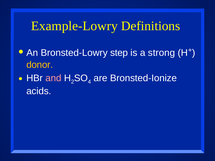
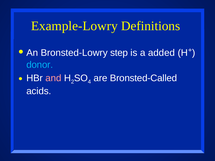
strong: strong -> added
donor colour: yellow -> light blue
Bronsted-Ionize: Bronsted-Ionize -> Bronsted-Called
